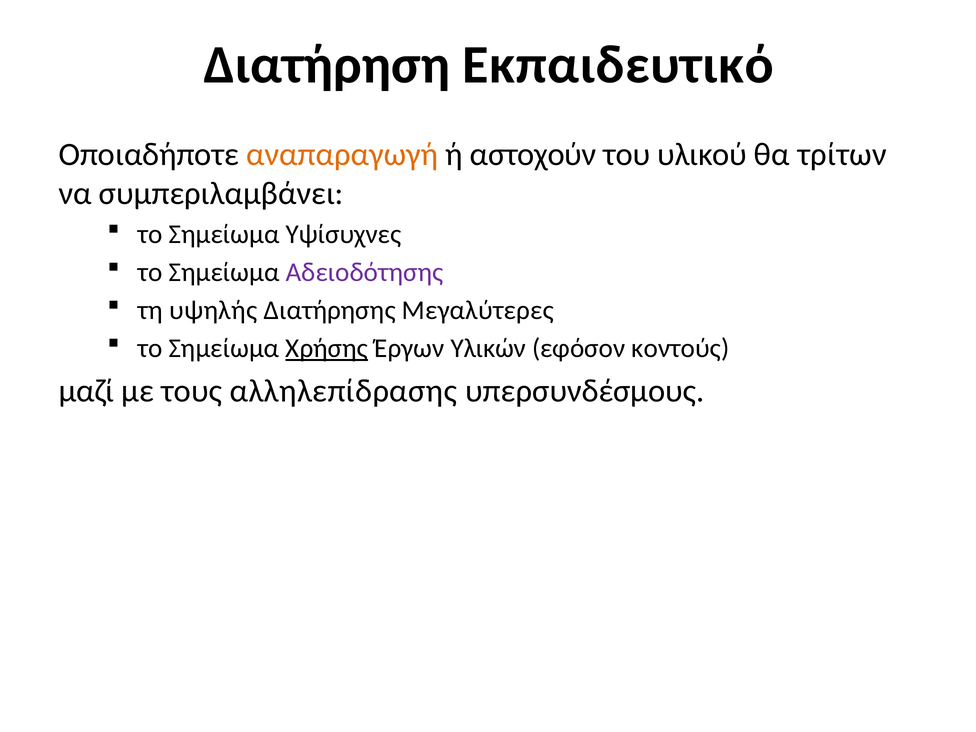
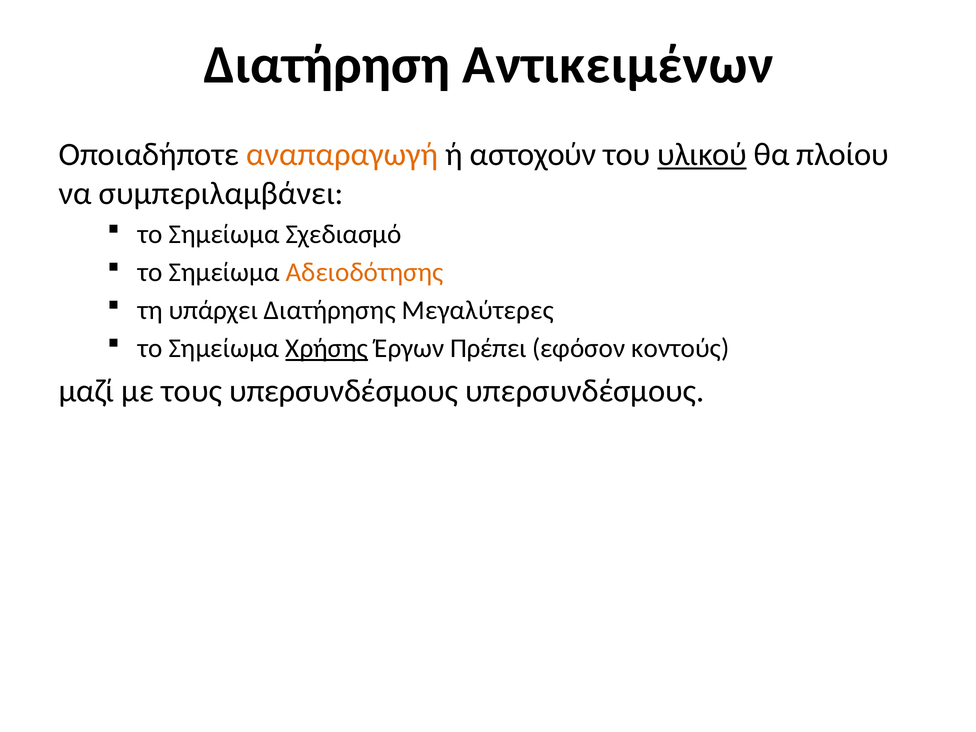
Εκπαιδευτικό: Εκπαιδευτικό -> Αντικειμένων
υλικού underline: none -> present
τρίτων: τρίτων -> πλοίου
Υψίσυχνες: Υψίσυχνες -> Σχεδιασμό
Αδειοδότησης colour: purple -> orange
υψηλής: υψηλής -> υπάρχει
Υλικών: Υλικών -> Πρέπει
τους αλληλεπίδρασης: αλληλεπίδρασης -> υπερσυνδέσμους
